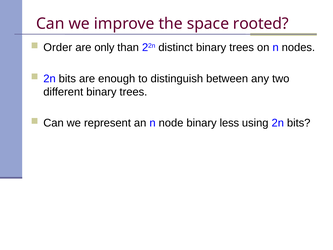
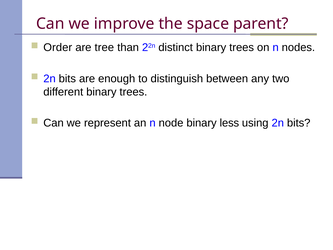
rooted: rooted -> parent
only: only -> tree
